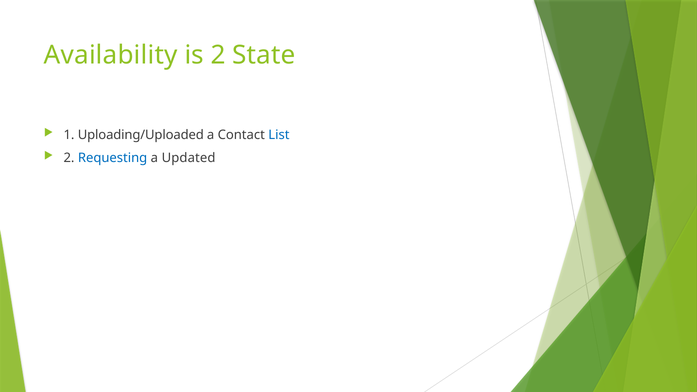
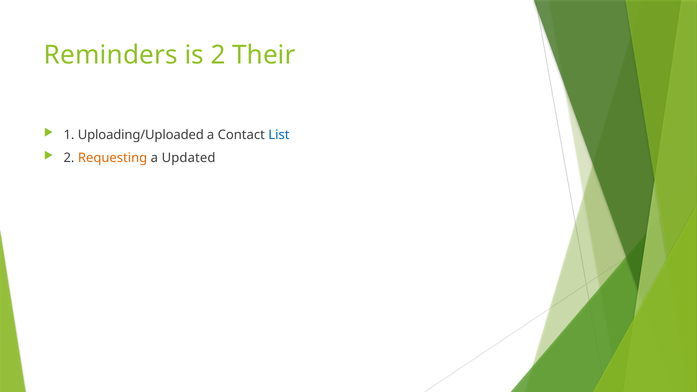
Availability: Availability -> Reminders
State: State -> Their
Requesting colour: blue -> orange
